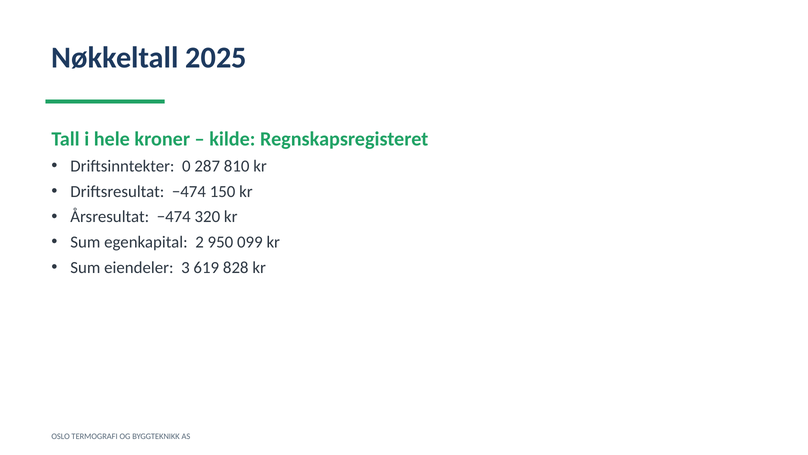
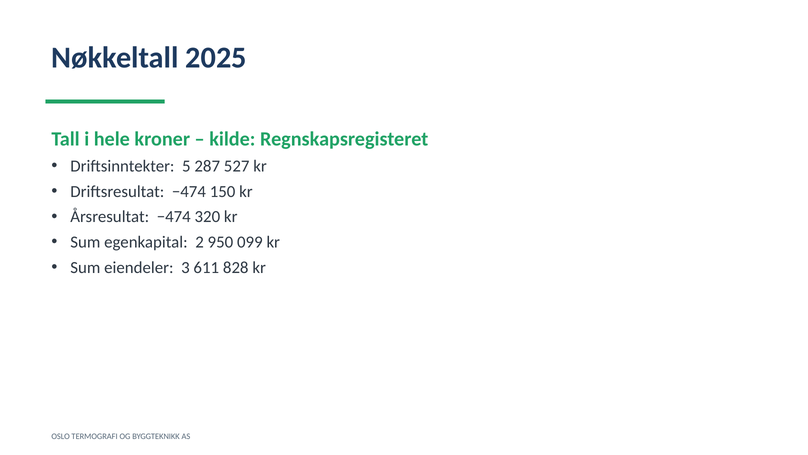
0: 0 -> 5
810: 810 -> 527
619: 619 -> 611
